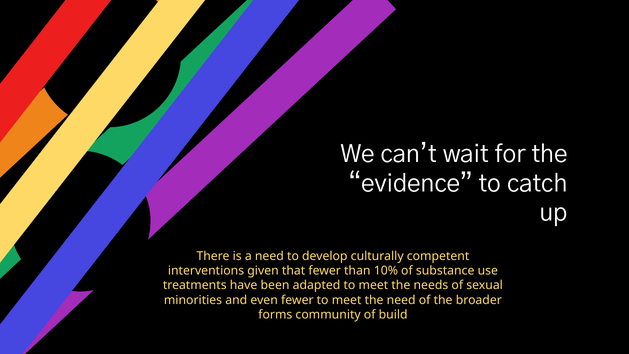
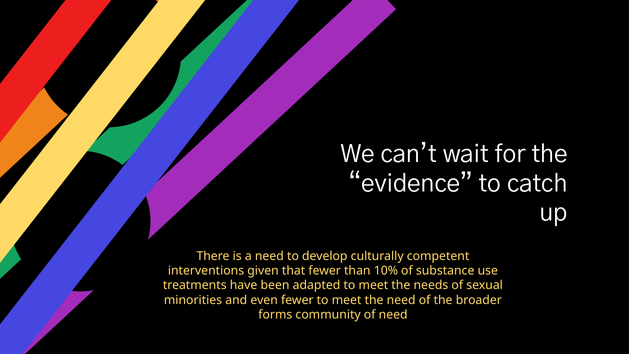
of build: build -> need
